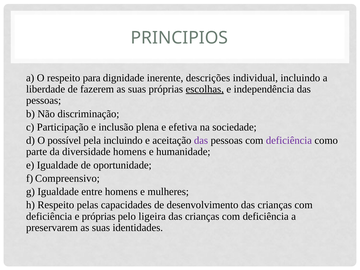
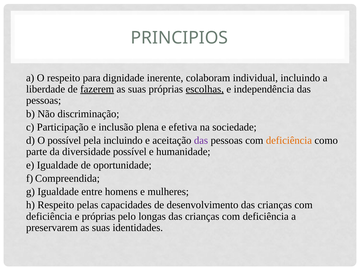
descrições: descrições -> colaboram
fazerem underline: none -> present
deficiência at (289, 140) colour: purple -> orange
diversidade homens: homens -> possível
Compreensivo: Compreensivo -> Compreendida
ligeira: ligeira -> longas
